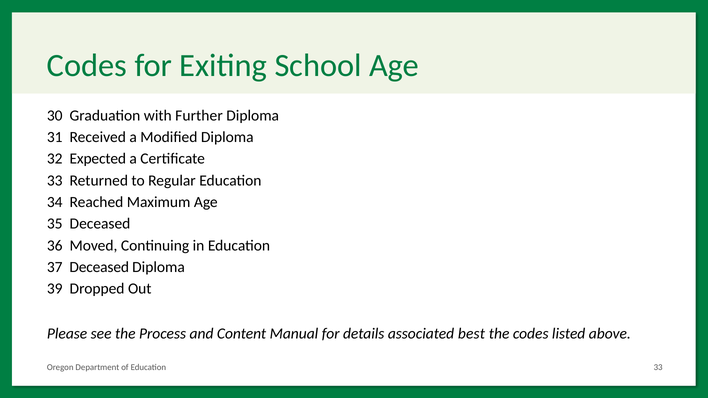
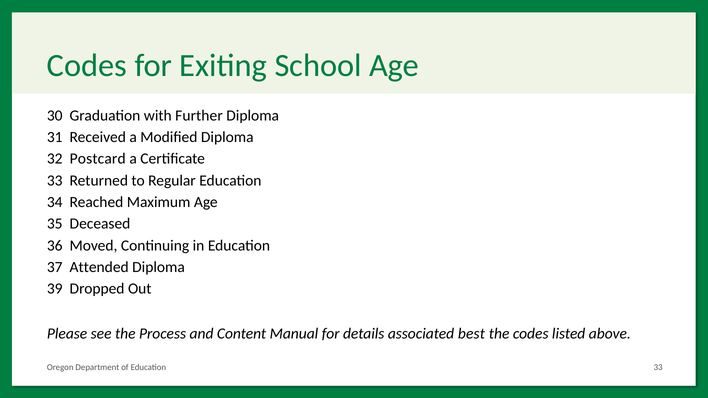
Expected: Expected -> Postcard
37 Deceased: Deceased -> Attended
